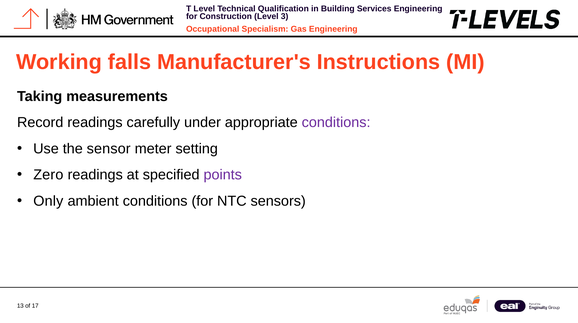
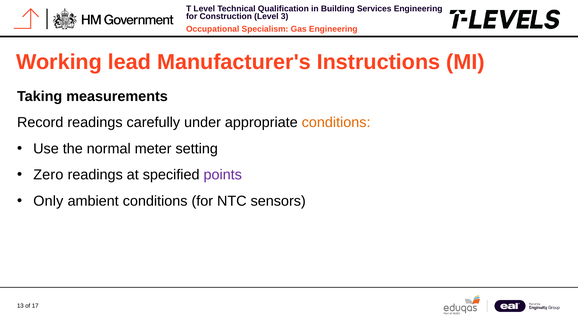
falls: falls -> lead
conditions at (336, 123) colour: purple -> orange
sensor: sensor -> normal
